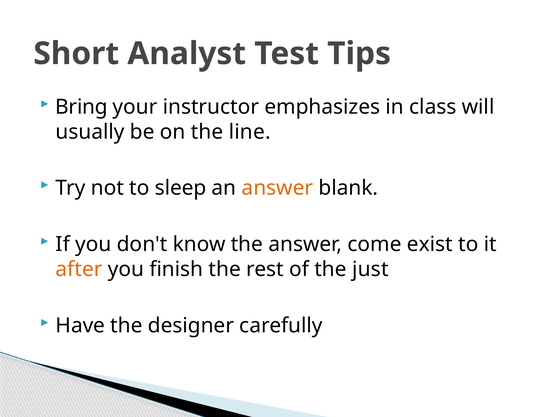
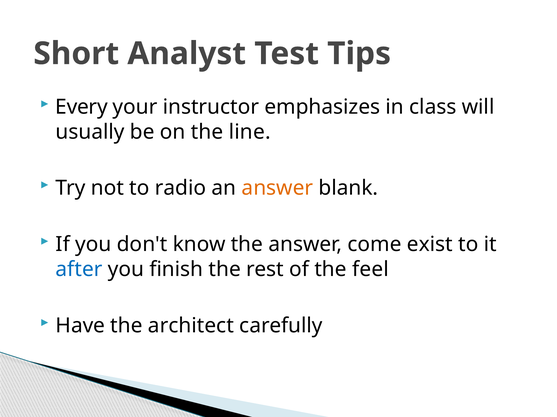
Bring: Bring -> Every
sleep: sleep -> radio
after colour: orange -> blue
just: just -> feel
designer: designer -> architect
